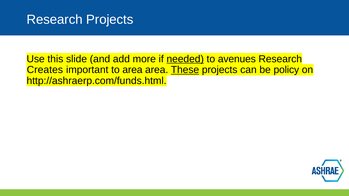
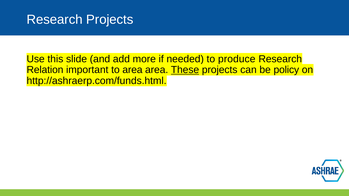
needed underline: present -> none
avenues: avenues -> produce
Creates: Creates -> Relation
